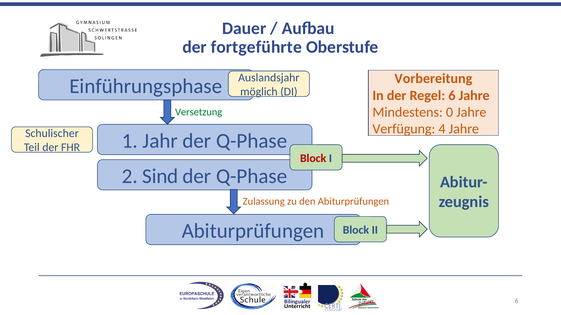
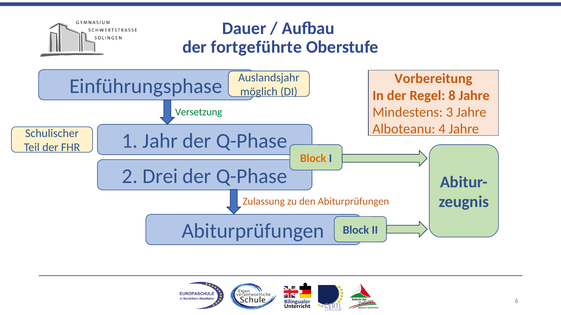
Regel 6: 6 -> 8
0: 0 -> 3
Verfügung: Verfügung -> Alboteanu
Block at (313, 158) colour: red -> orange
Sind: Sind -> Drei
